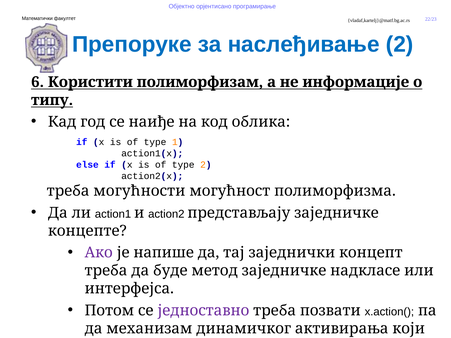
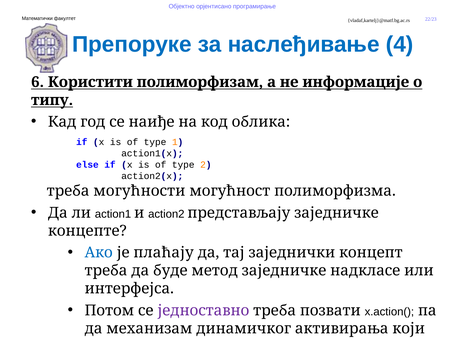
наслеђивање 2: 2 -> 4
Ако colour: purple -> blue
напише: напише -> плаћају
